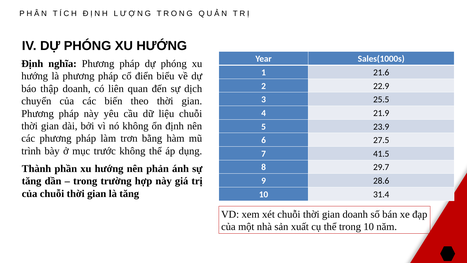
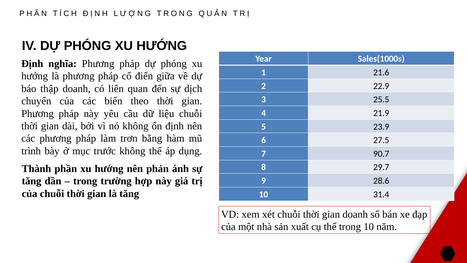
biểu: biểu -> giữa
41.5: 41.5 -> 90.7
